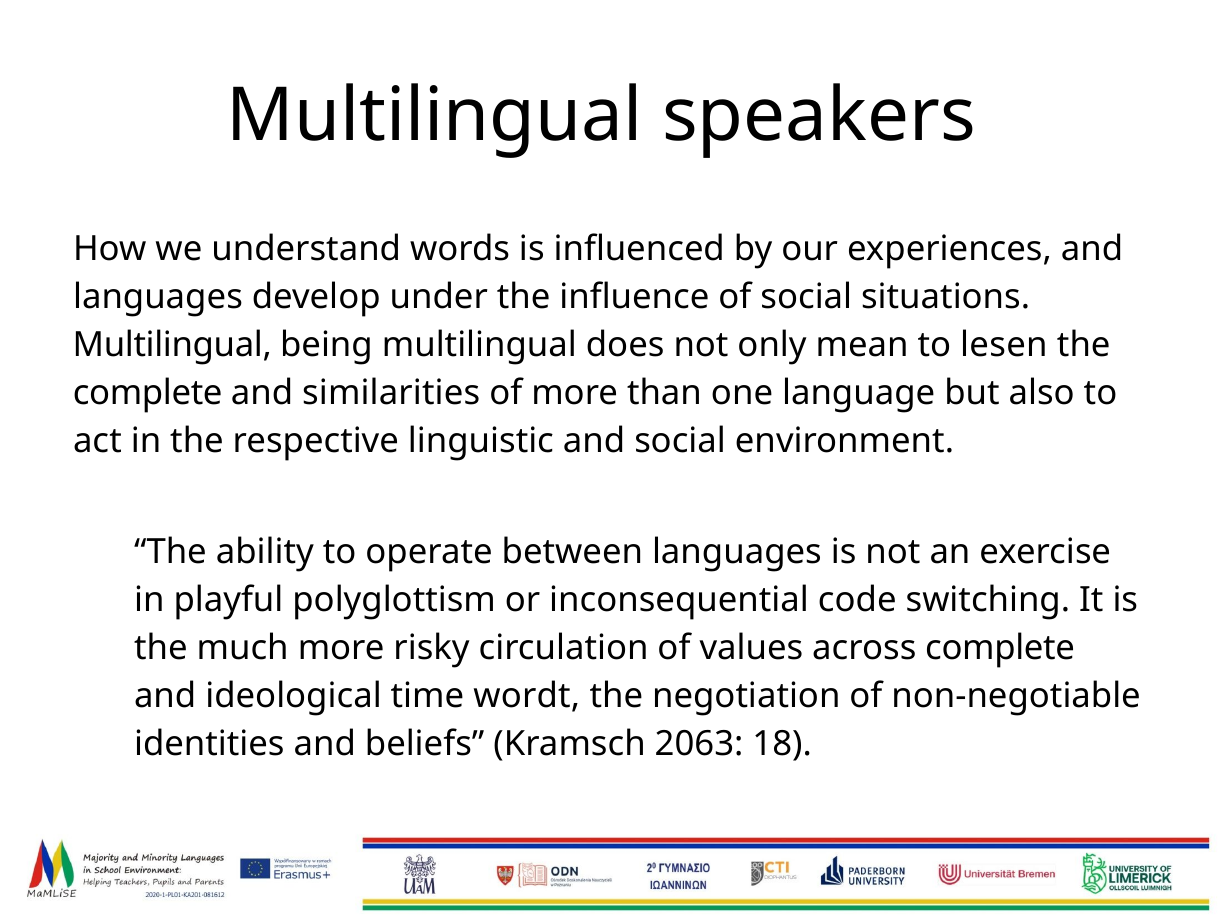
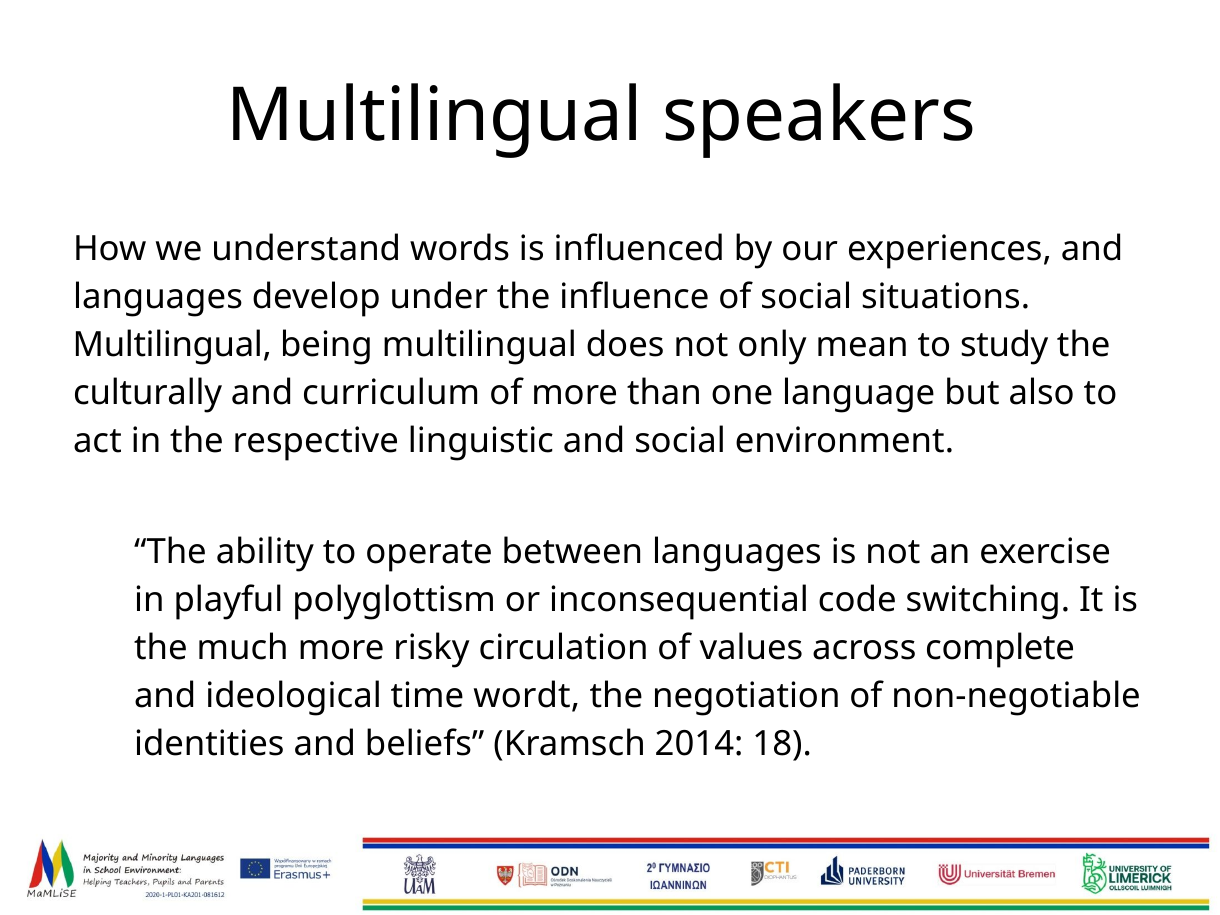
lesen: lesen -> study
complete at (148, 393): complete -> culturally
similarities: similarities -> curriculum
2063: 2063 -> 2014
